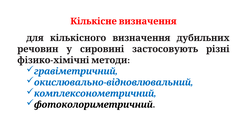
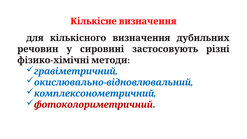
фотоколориметричний colour: black -> red
